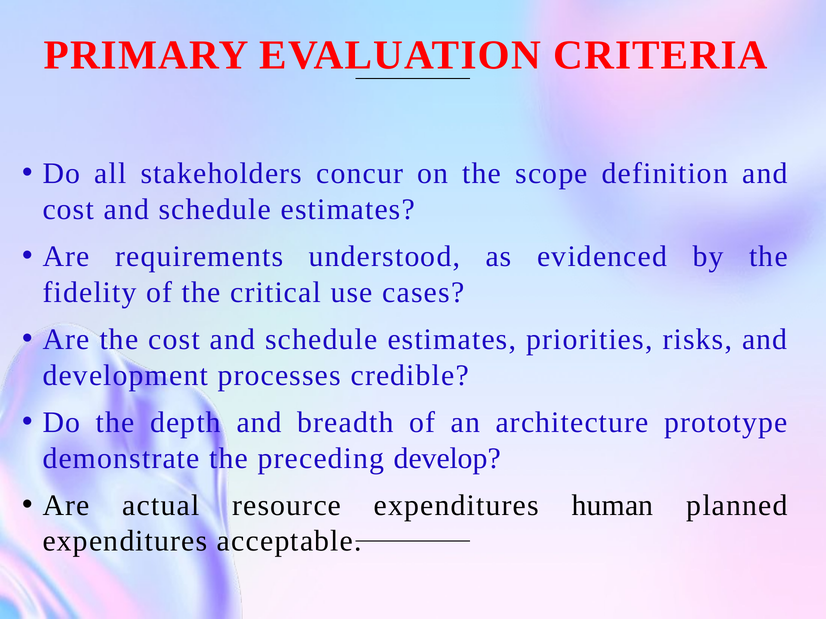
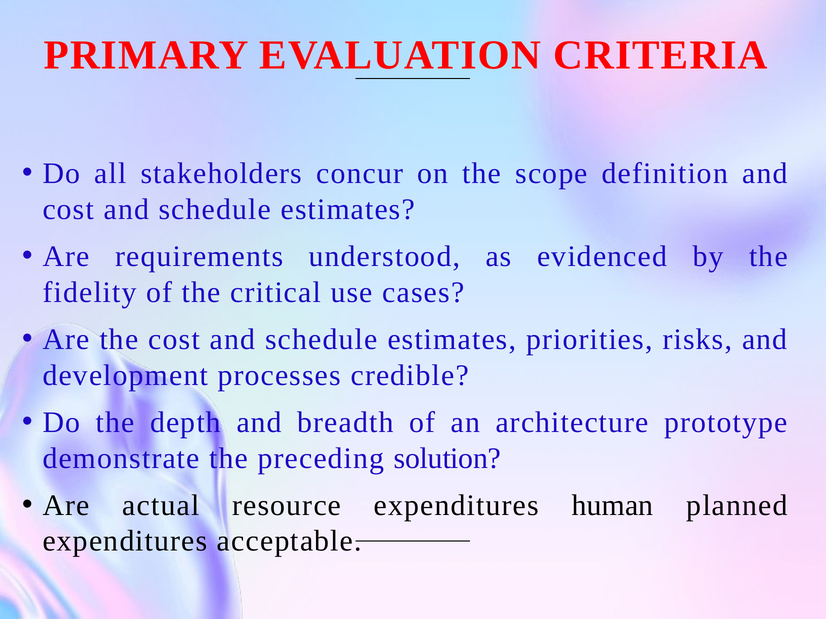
develop: develop -> solution
